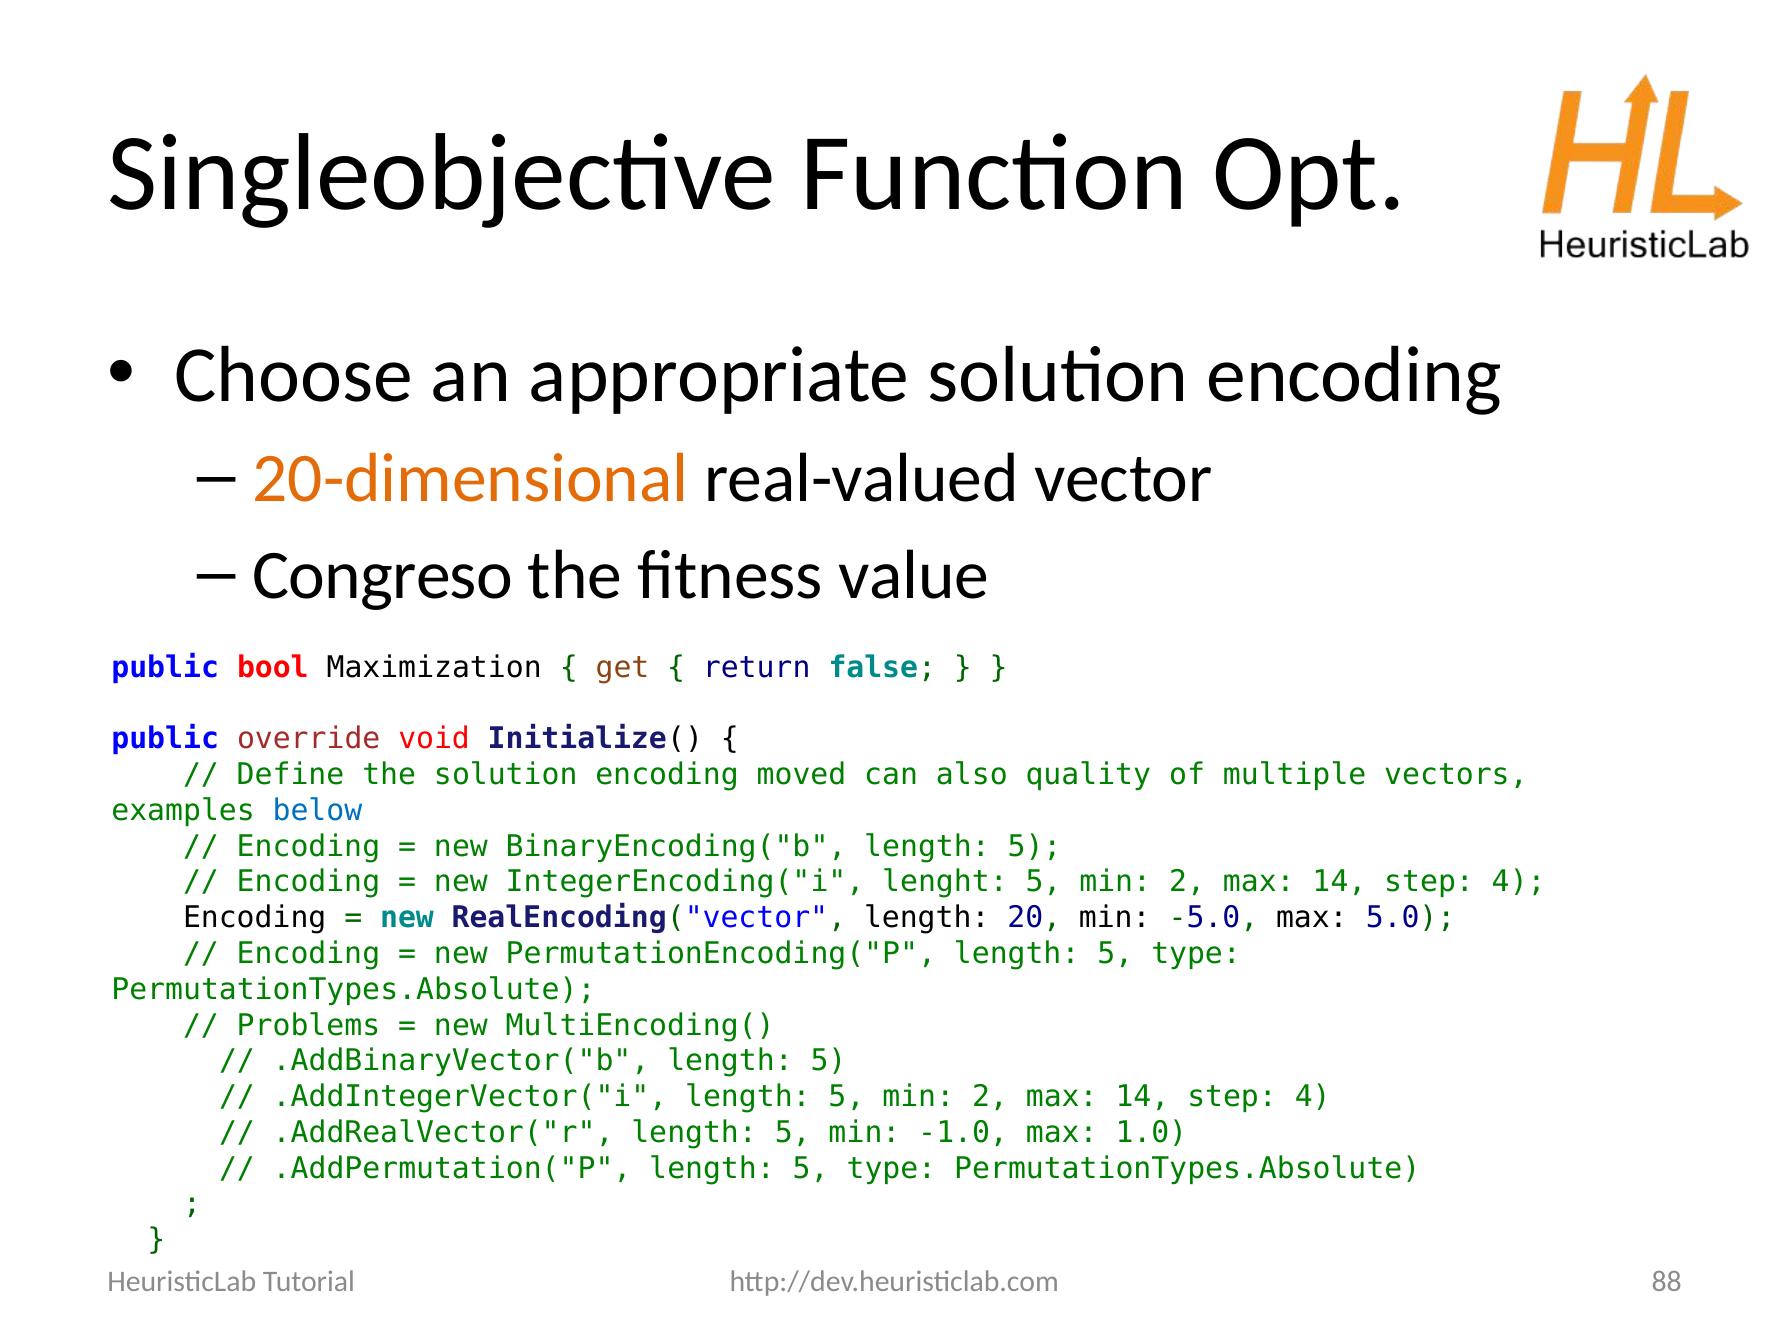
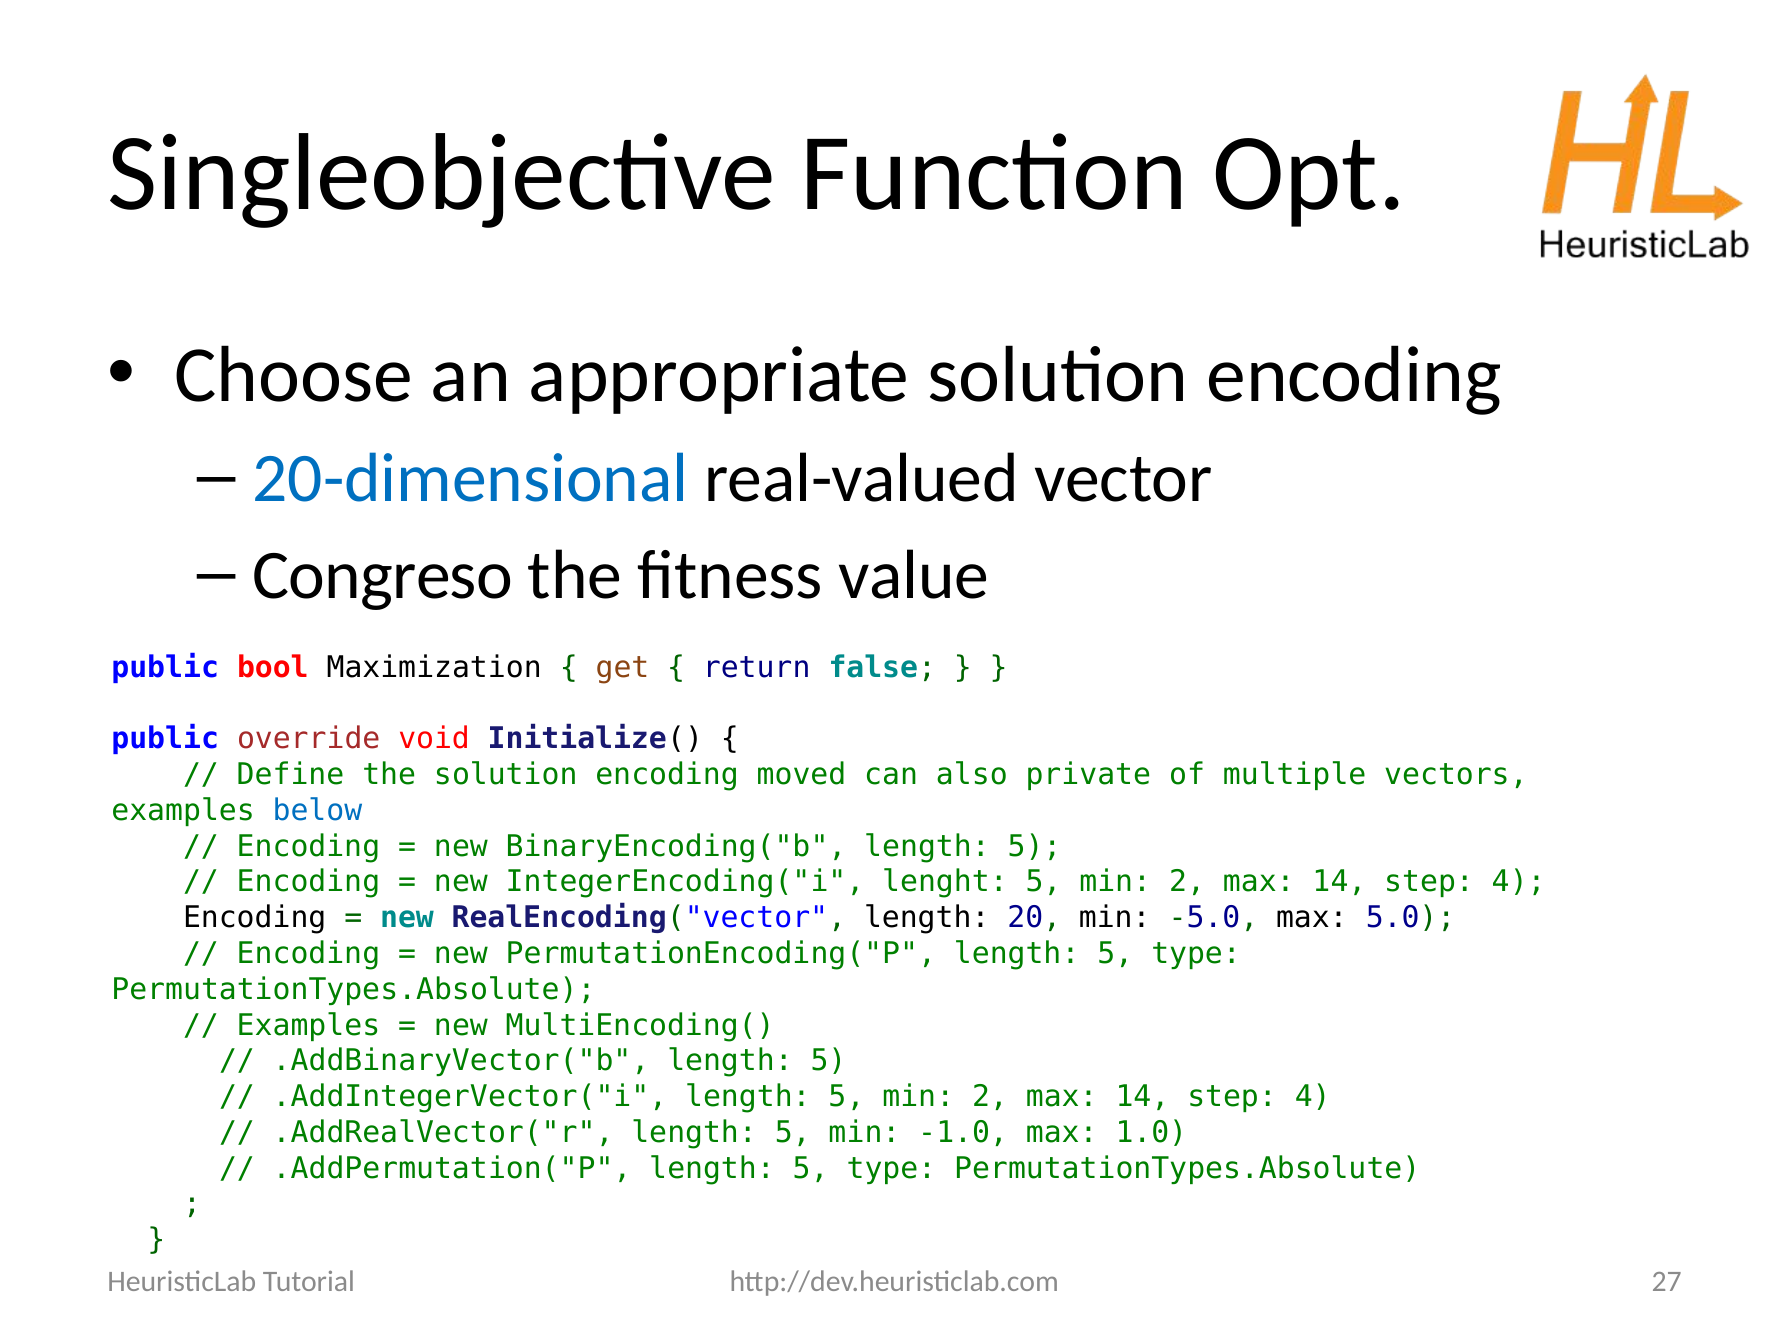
20-dimensional colour: orange -> blue
quality: quality -> private
Problems at (308, 1025): Problems -> Examples
88: 88 -> 27
